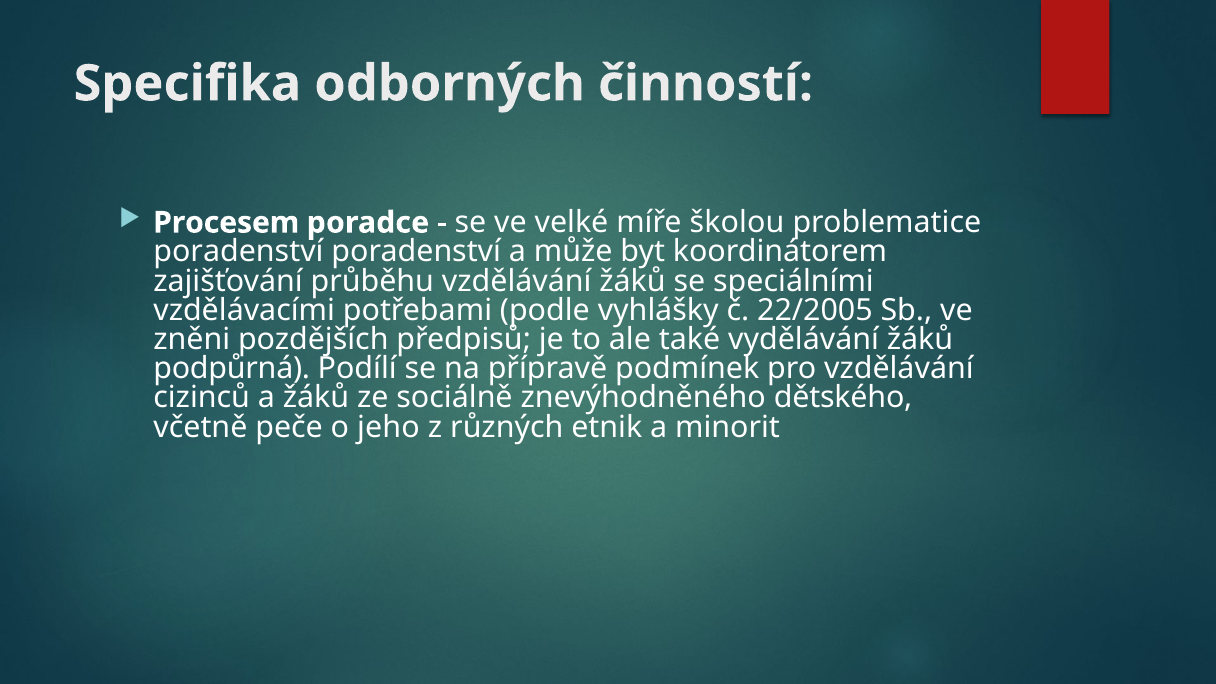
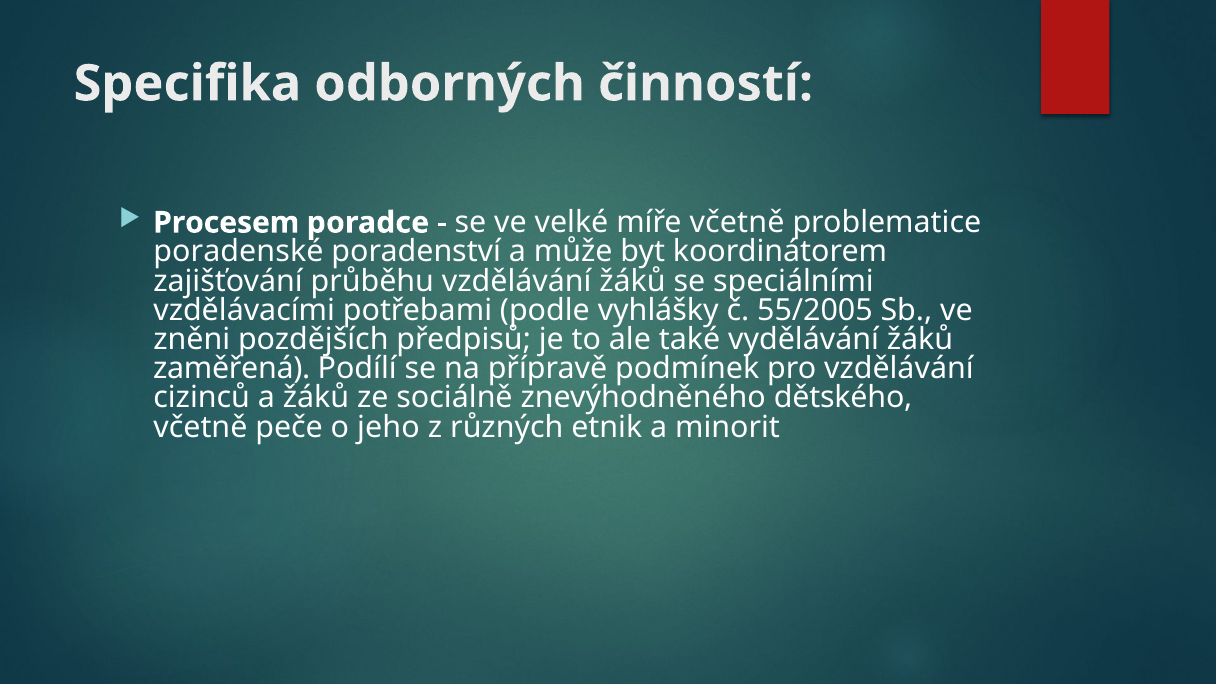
míře školou: školou -> včetně
poradenství at (238, 252): poradenství -> poradenské
22/2005: 22/2005 -> 55/2005
podpůrná: podpůrná -> zaměřená
